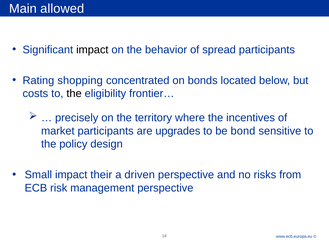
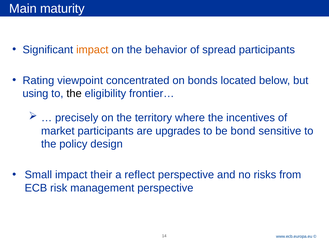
allowed: allowed -> maturity
impact at (92, 50) colour: black -> orange
shopping: shopping -> viewpoint
costs: costs -> using
driven: driven -> reflect
